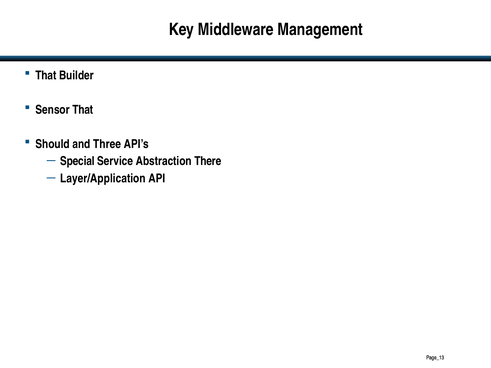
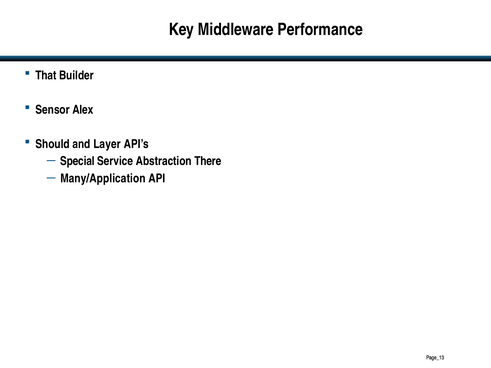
Management: Management -> Performance
Sensor That: That -> Alex
Three: Three -> Layer
Layer/Application: Layer/Application -> Many/Application
